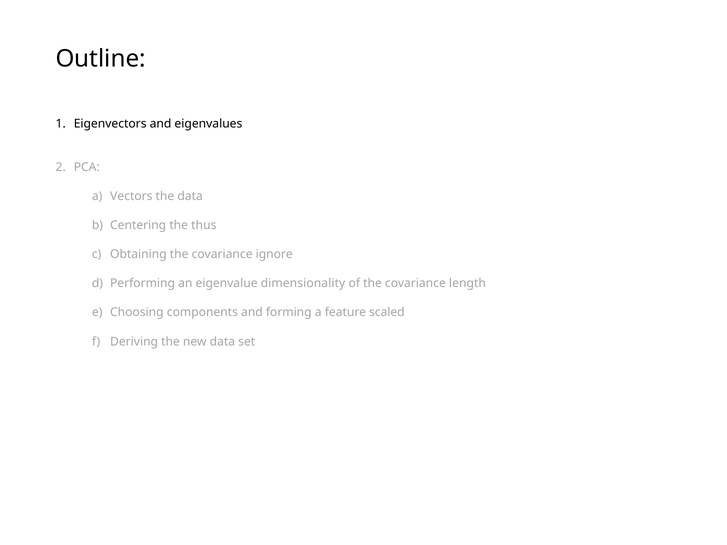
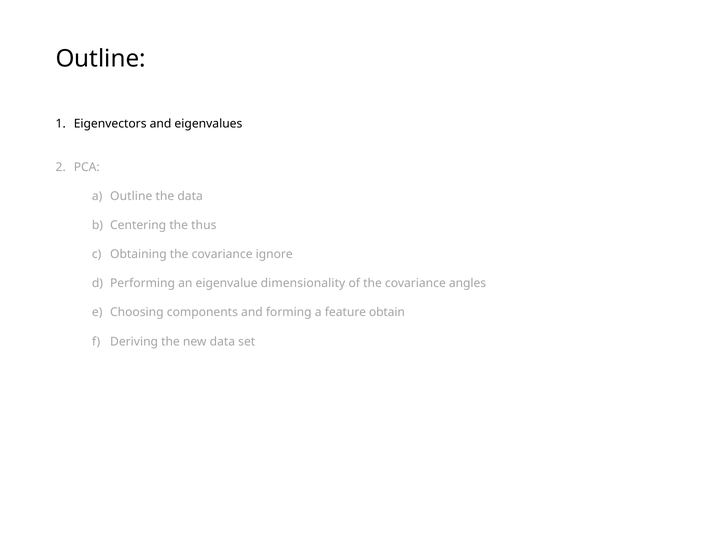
a Vectors: Vectors -> Outline
length: length -> angles
scaled: scaled -> obtain
